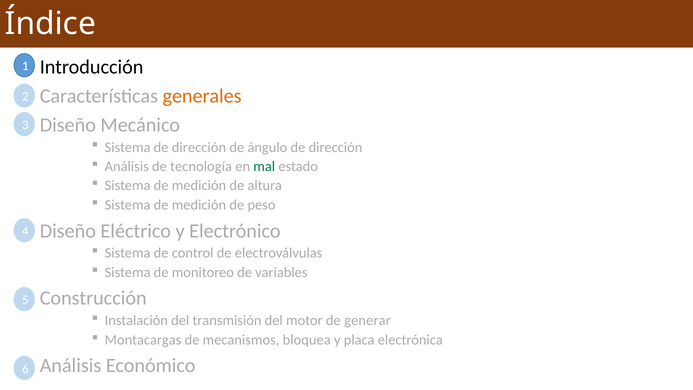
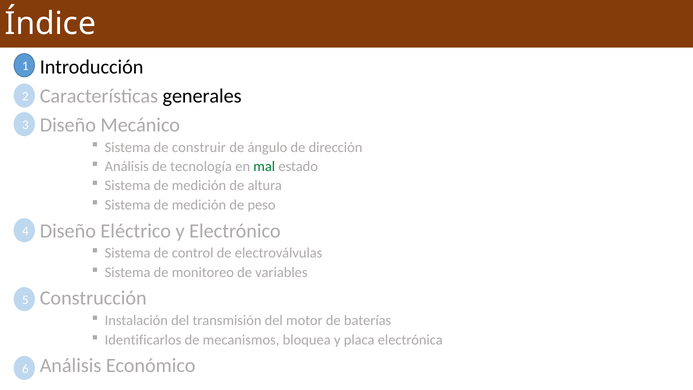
generales colour: orange -> black
Sistema de dirección: dirección -> construir
generar: generar -> baterías
Montacargas: Montacargas -> Identificarlos
